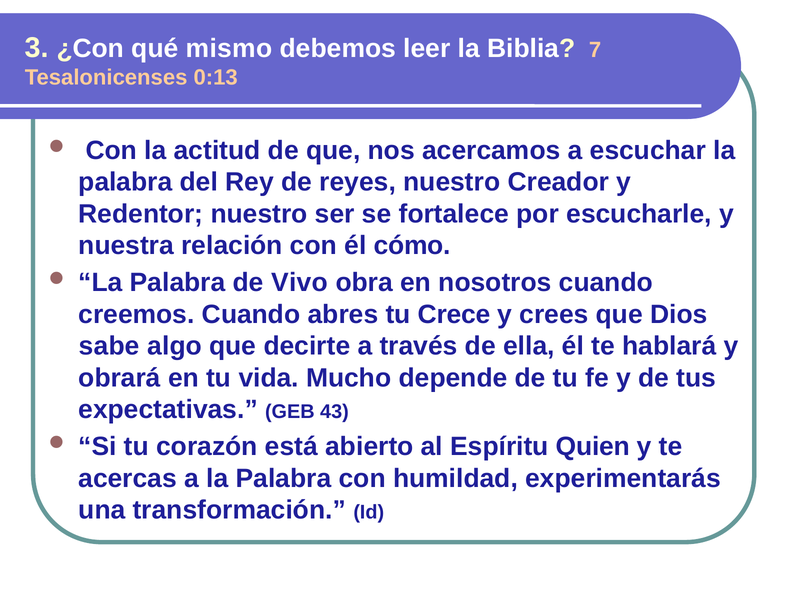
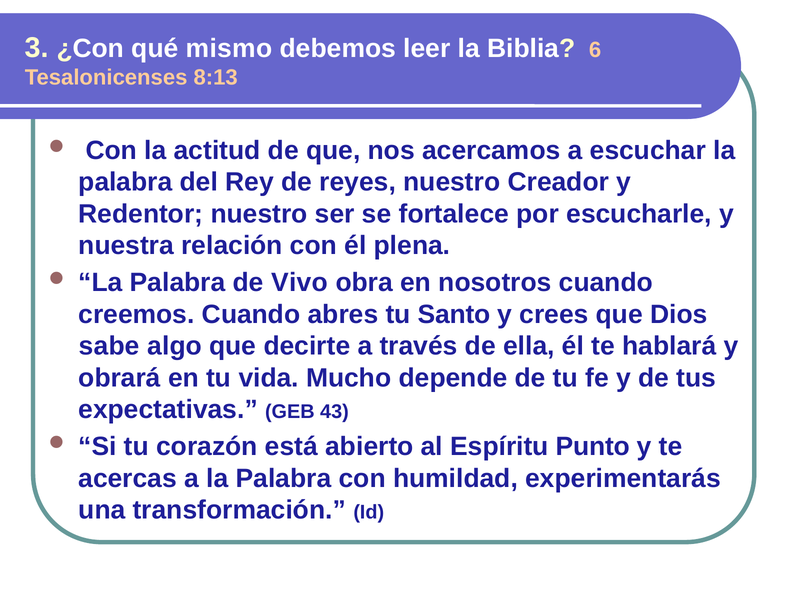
7: 7 -> 6
0:13: 0:13 -> 8:13
cómo: cómo -> plena
Crece: Crece -> Santo
Quien: Quien -> Punto
